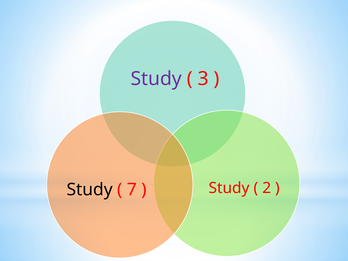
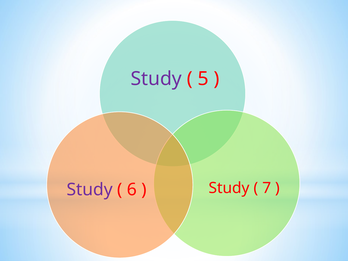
3: 3 -> 5
2: 2 -> 7
Study at (90, 190) colour: black -> purple
7: 7 -> 6
